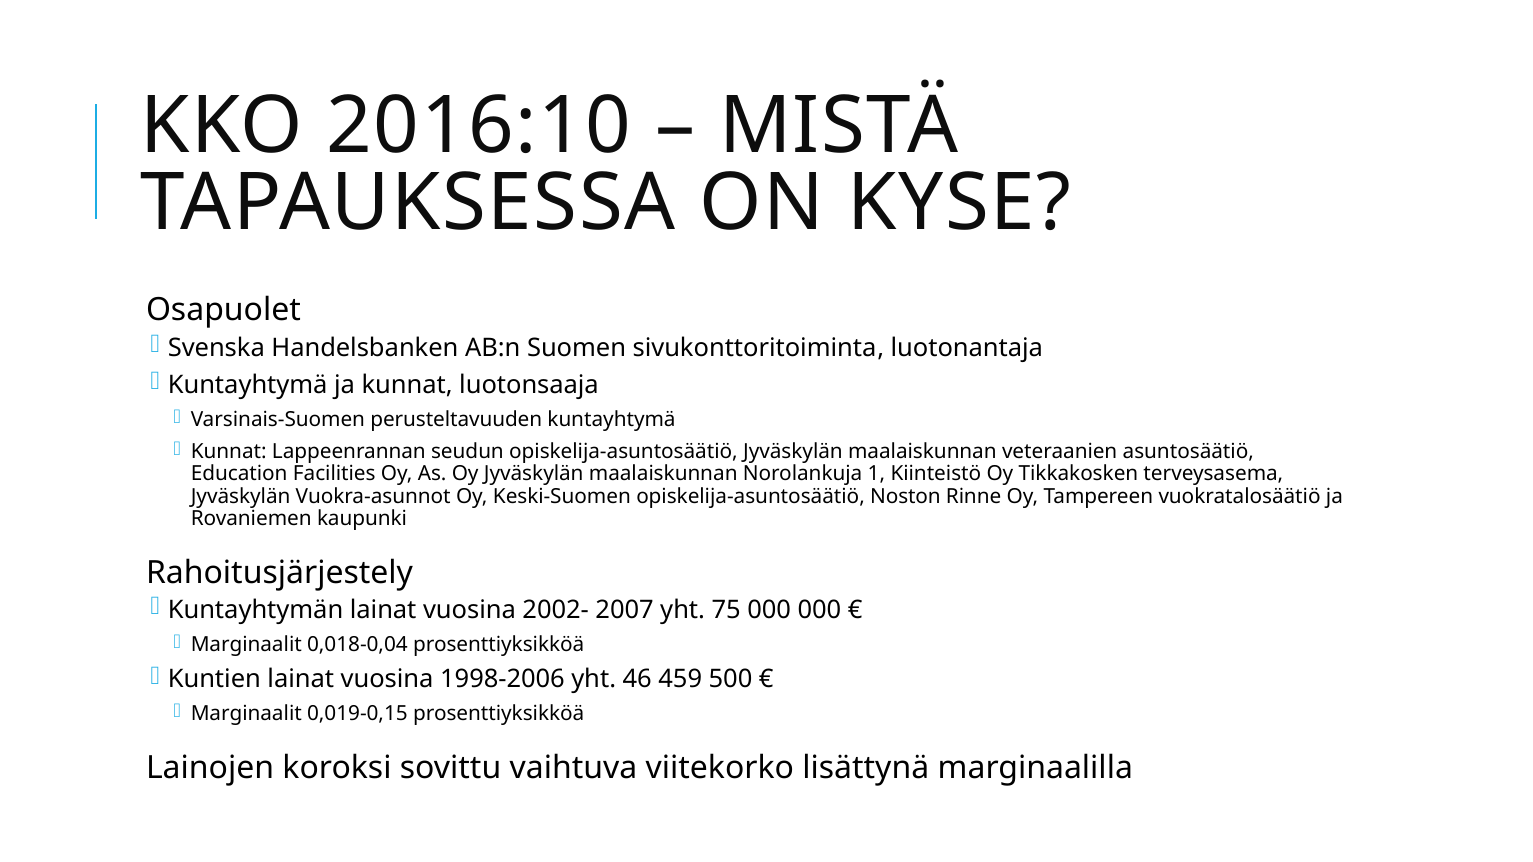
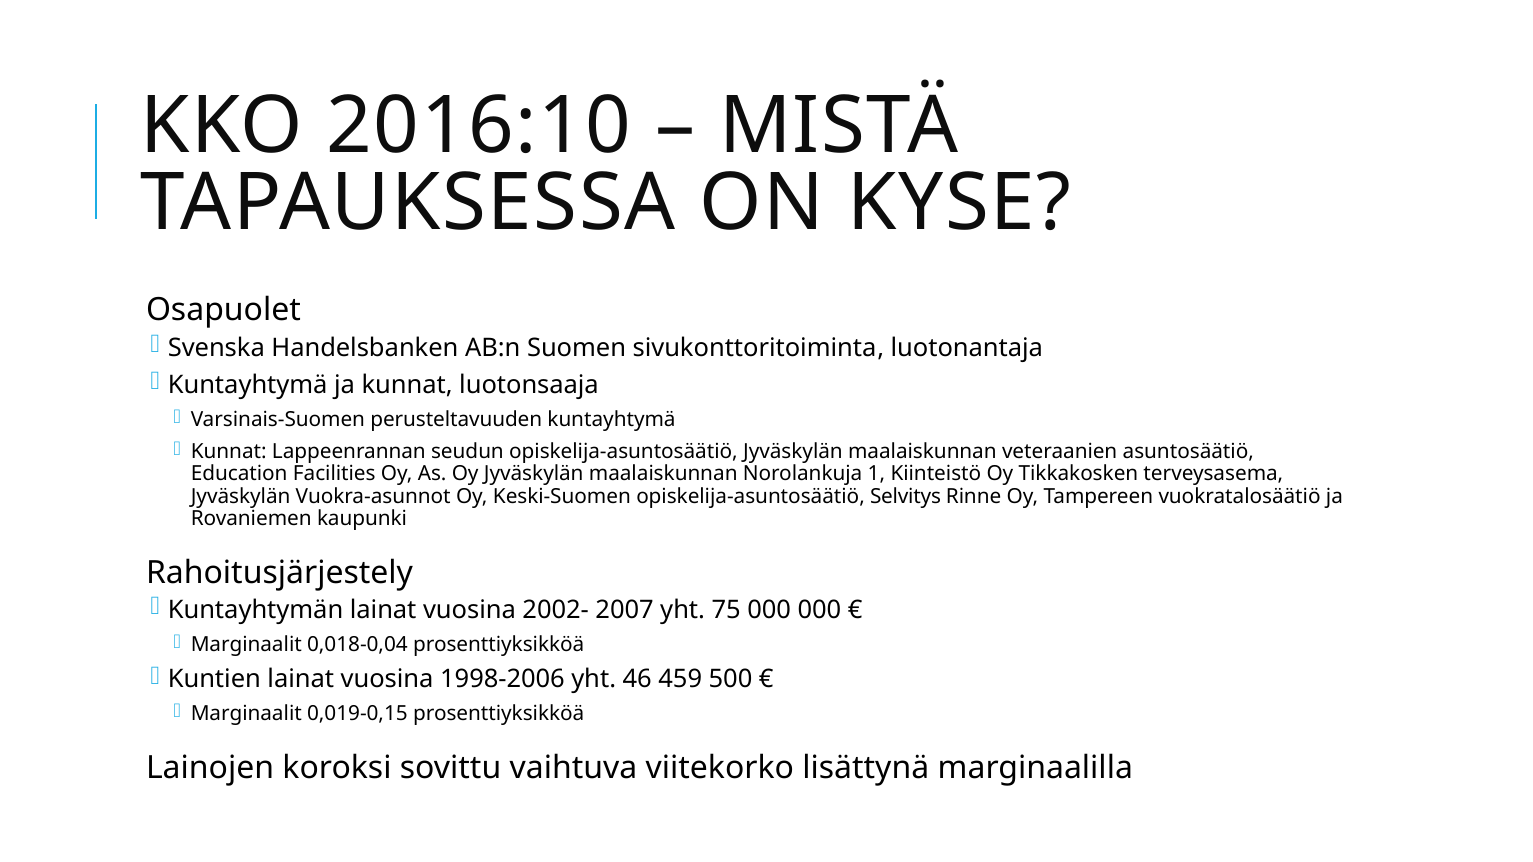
Noston: Noston -> Selvitys
